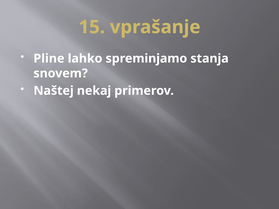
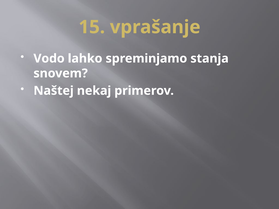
Pline: Pline -> Vodo
